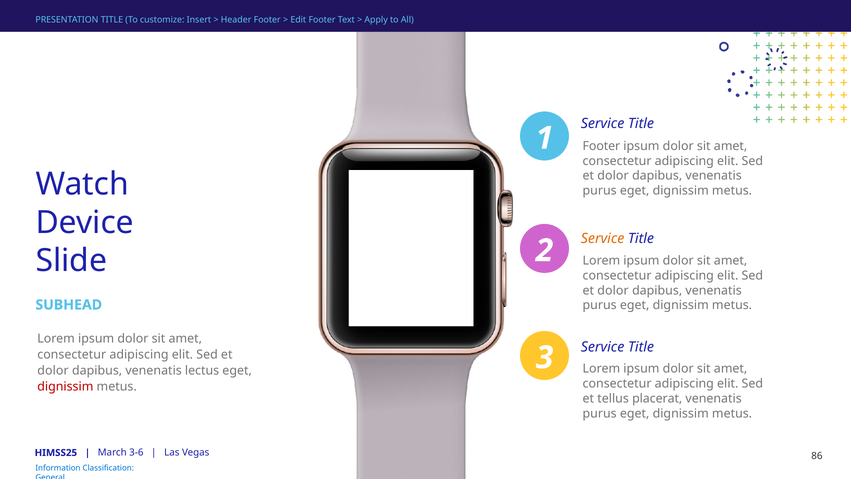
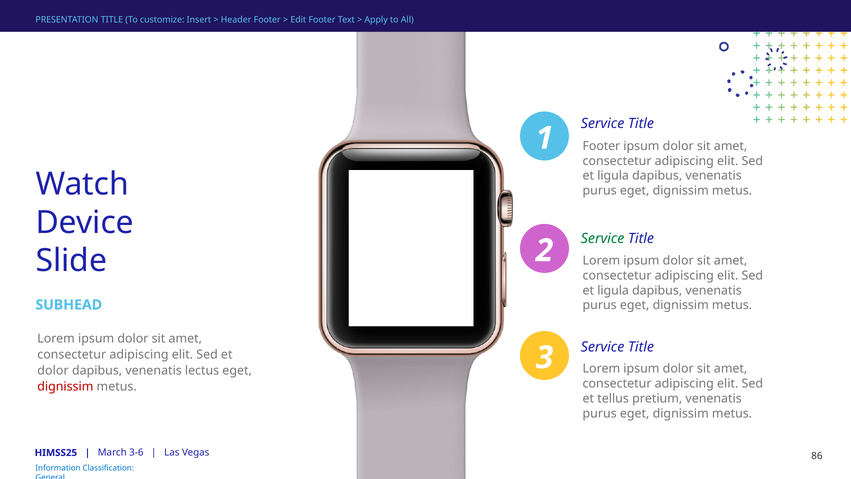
dolor at (613, 176): dolor -> ligula
Service at (603, 239) colour: orange -> green
dolor at (613, 290): dolor -> ligula
placerat: placerat -> pretium
